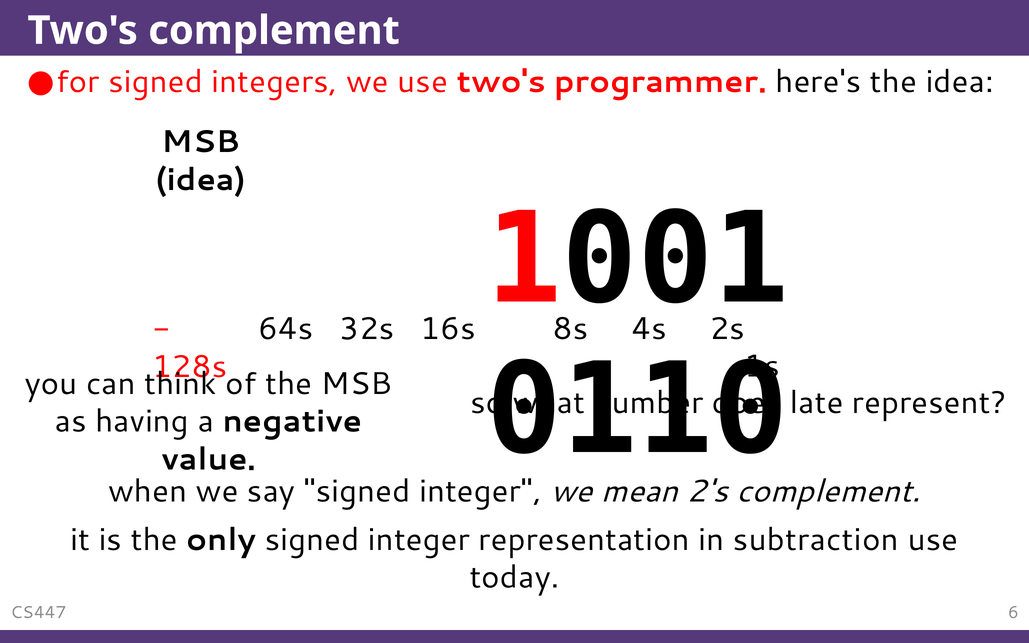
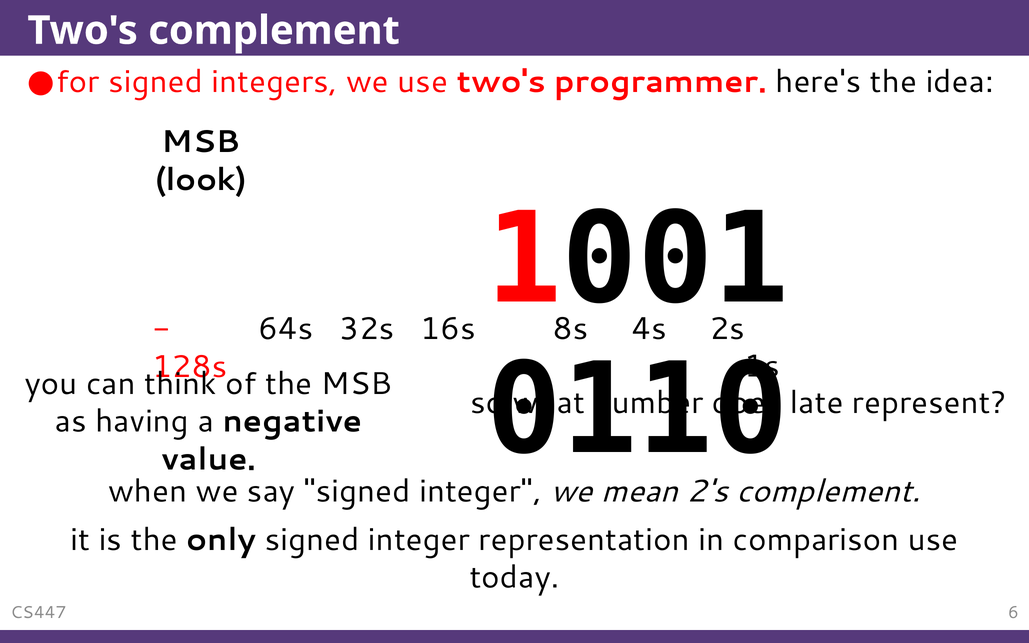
idea at (201, 180): idea -> look
subtraction: subtraction -> comparison
